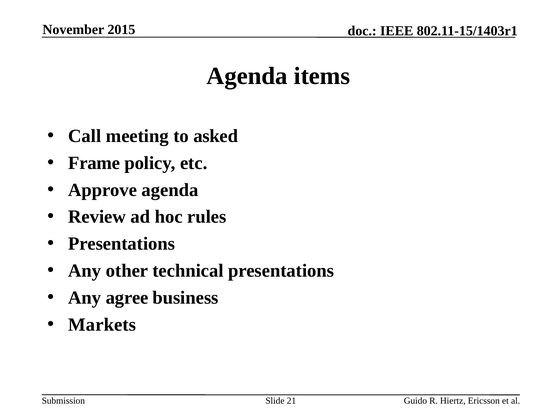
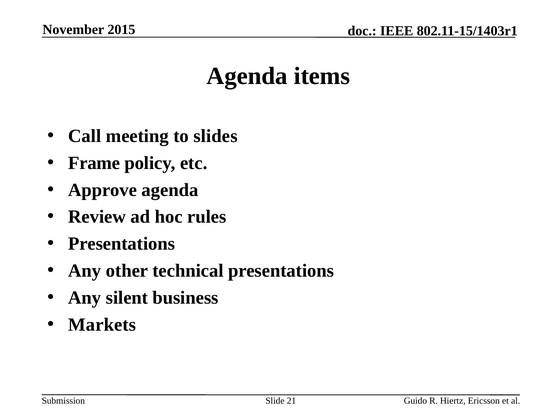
asked: asked -> slides
agree: agree -> silent
